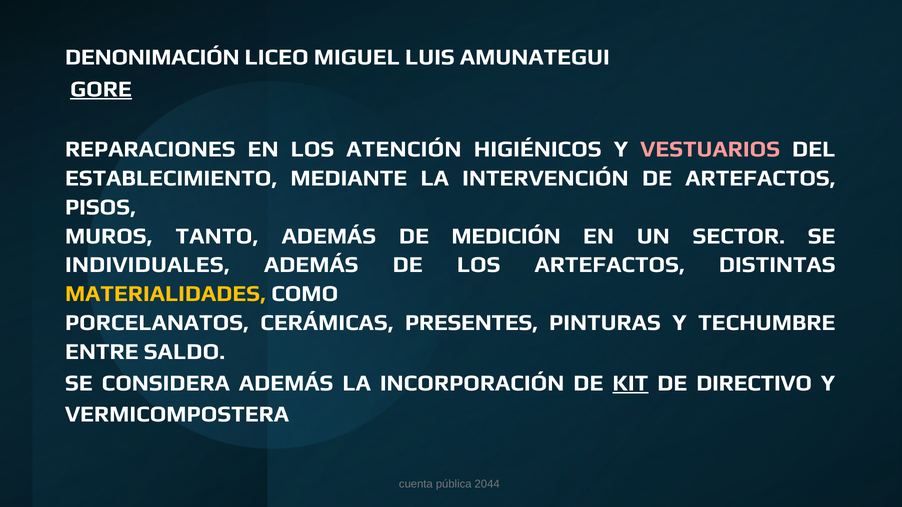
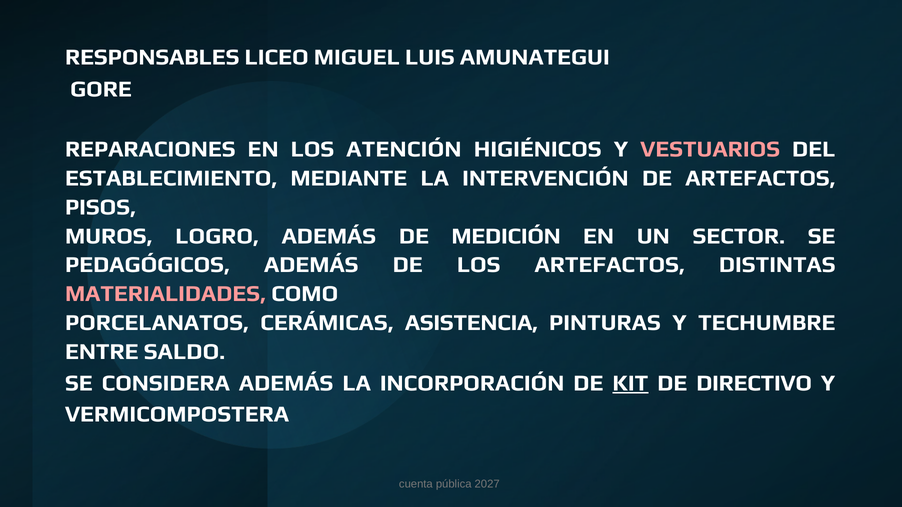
DENONIMACIÓN: DENONIMACIÓN -> RESPONSABLES
GORE underline: present -> none
TANTO: TANTO -> LOGRO
INDIVIDUALES: INDIVIDUALES -> PEDAGÓGICOS
MATERIALIDADES colour: yellow -> pink
PRESENTES: PRESENTES -> ASISTENCIA
2044: 2044 -> 2027
